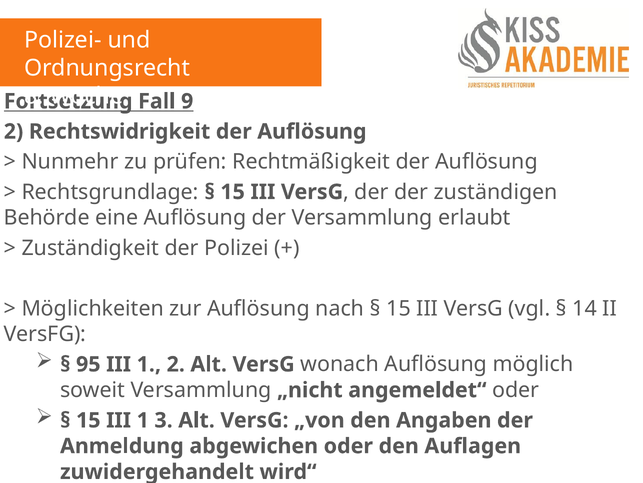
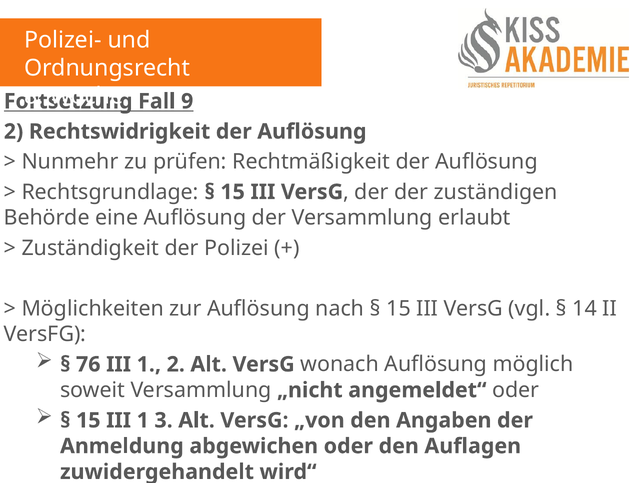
95: 95 -> 76
